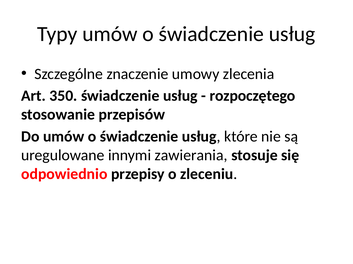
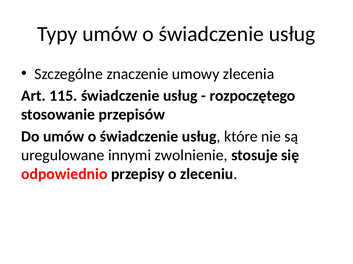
350: 350 -> 115
zawierania: zawierania -> zwolnienie
